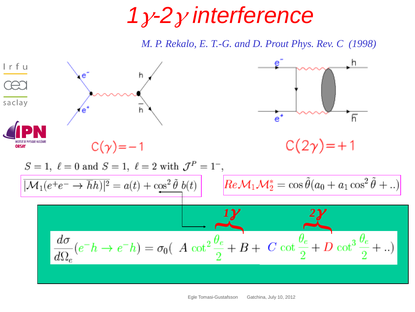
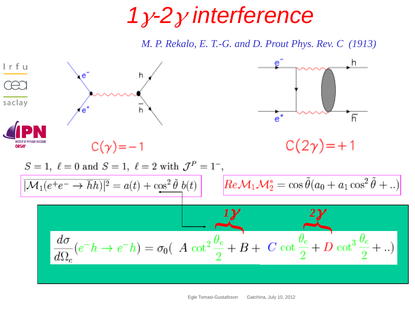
1998: 1998 -> 1913
